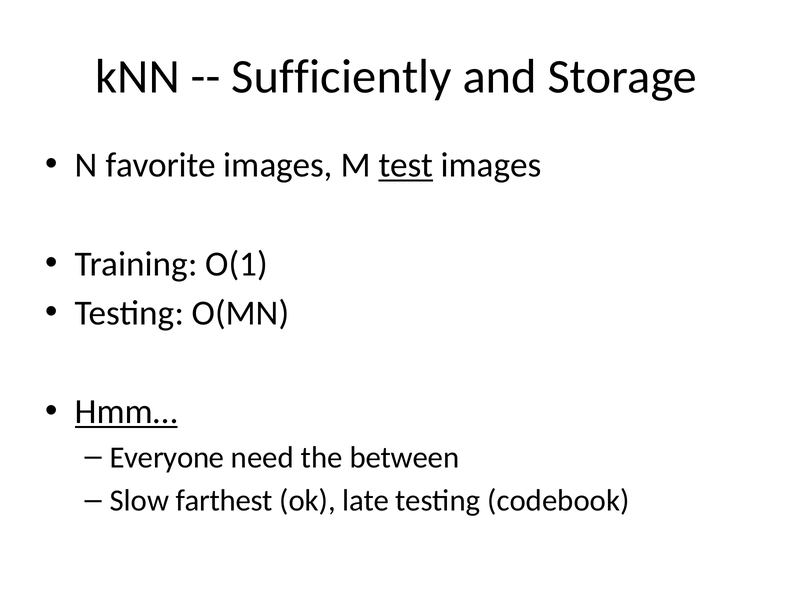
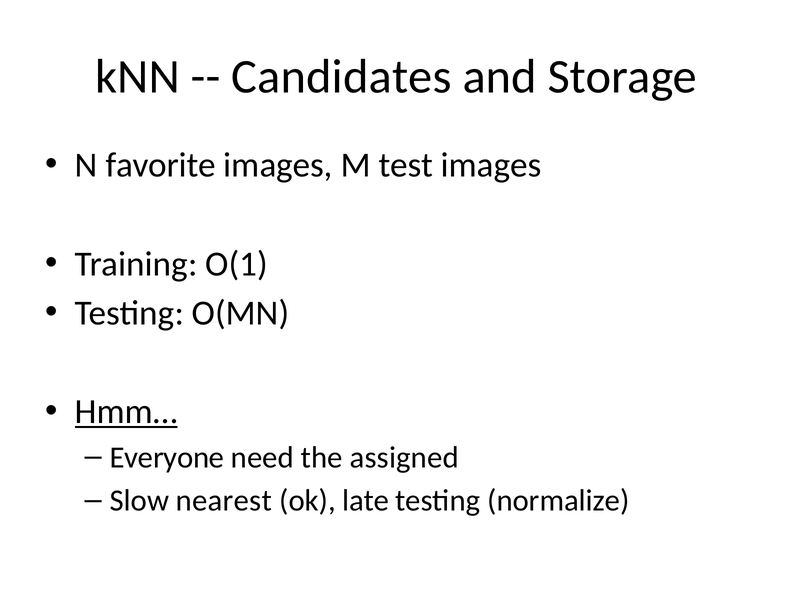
Sufficiently: Sufficiently -> Candidates
test underline: present -> none
between: between -> assigned
farthest: farthest -> nearest
codebook: codebook -> normalize
